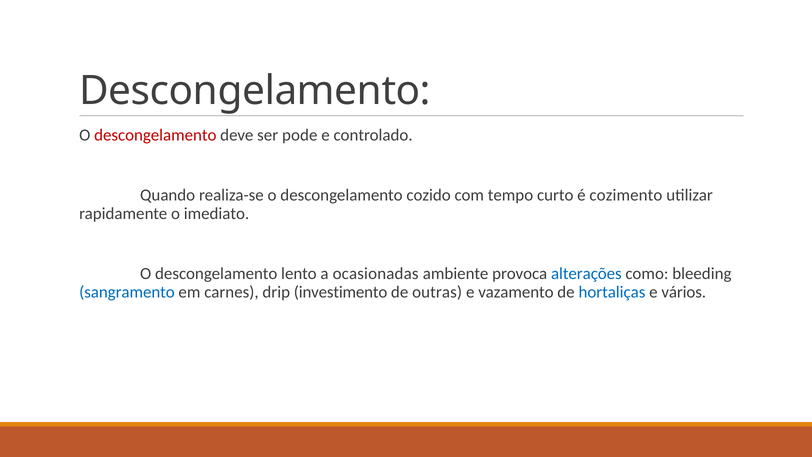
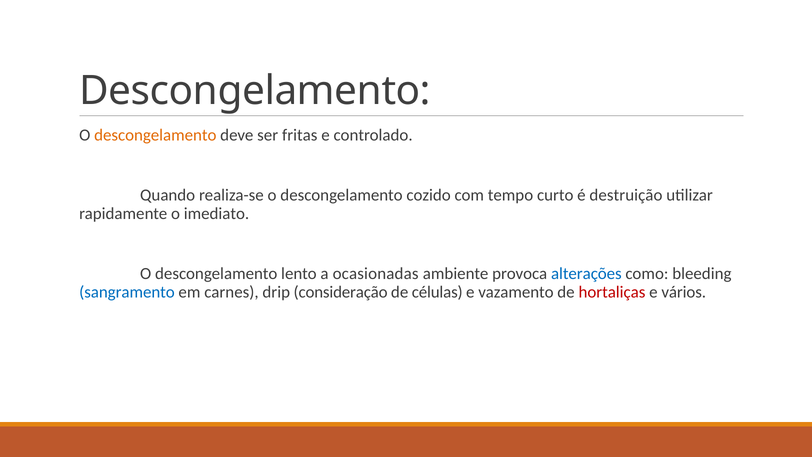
descongelamento at (155, 135) colour: red -> orange
pode: pode -> fritas
cozimento: cozimento -> destruição
investimento: investimento -> consideração
outras: outras -> células
hortaliças colour: blue -> red
